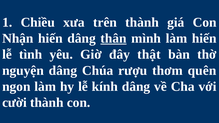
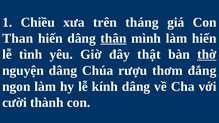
trên thành: thành -> tháng
Nhận: Nhận -> Than
thờ underline: none -> present
quên: quên -> đắng
